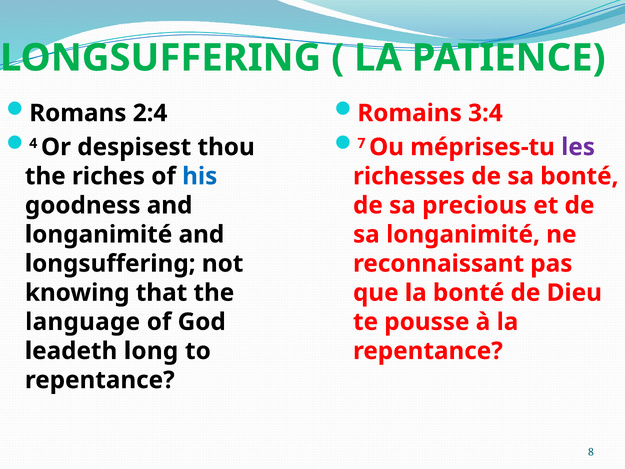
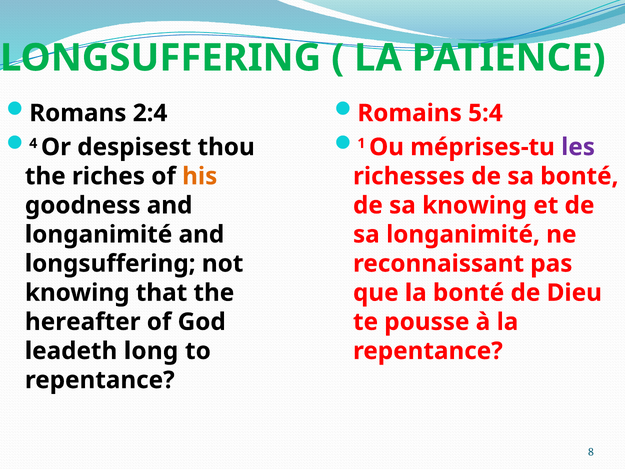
3:4: 3:4 -> 5:4
7: 7 -> 1
his colour: blue -> orange
sa precious: precious -> knowing
language: language -> hereafter
